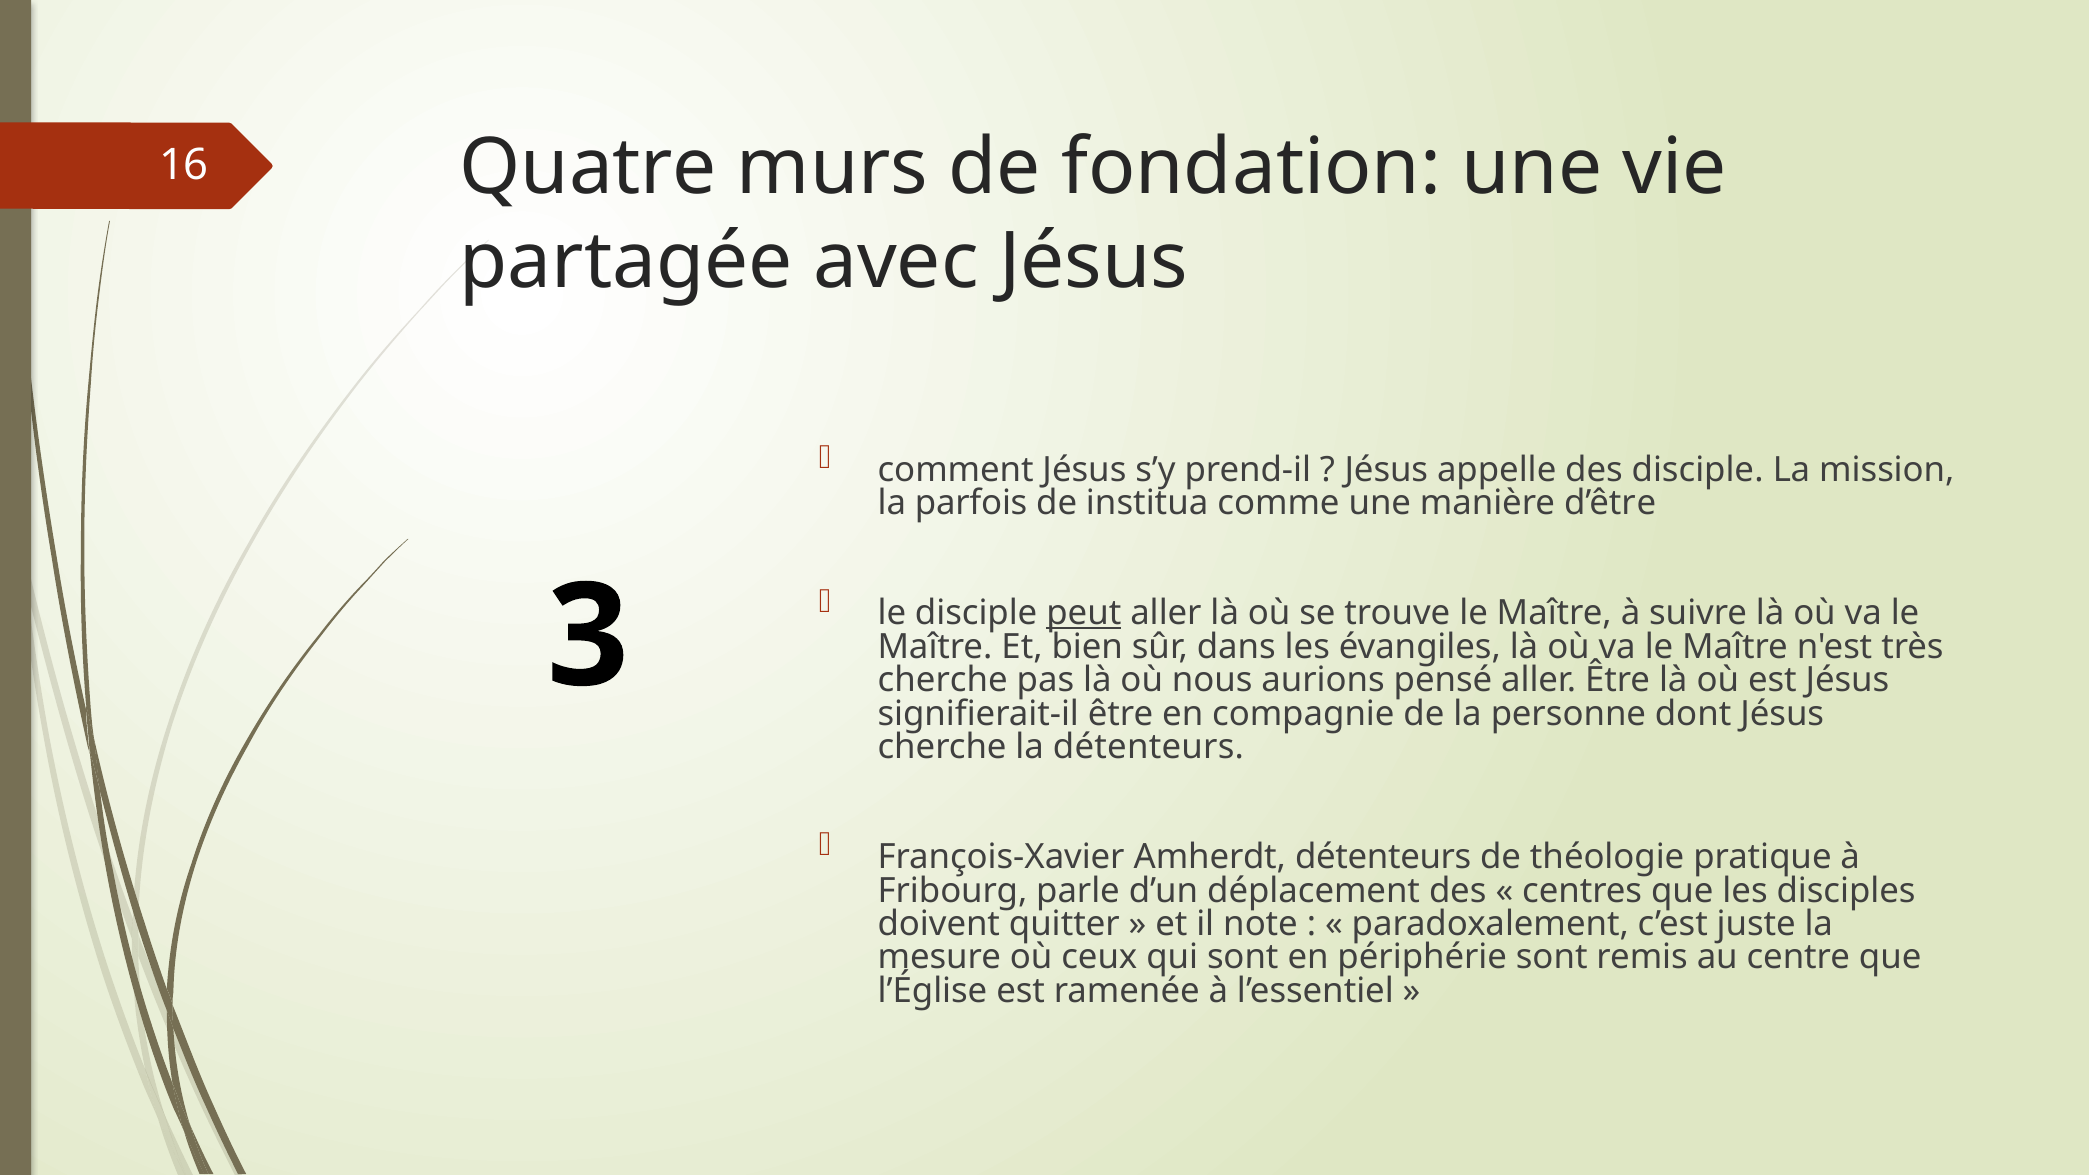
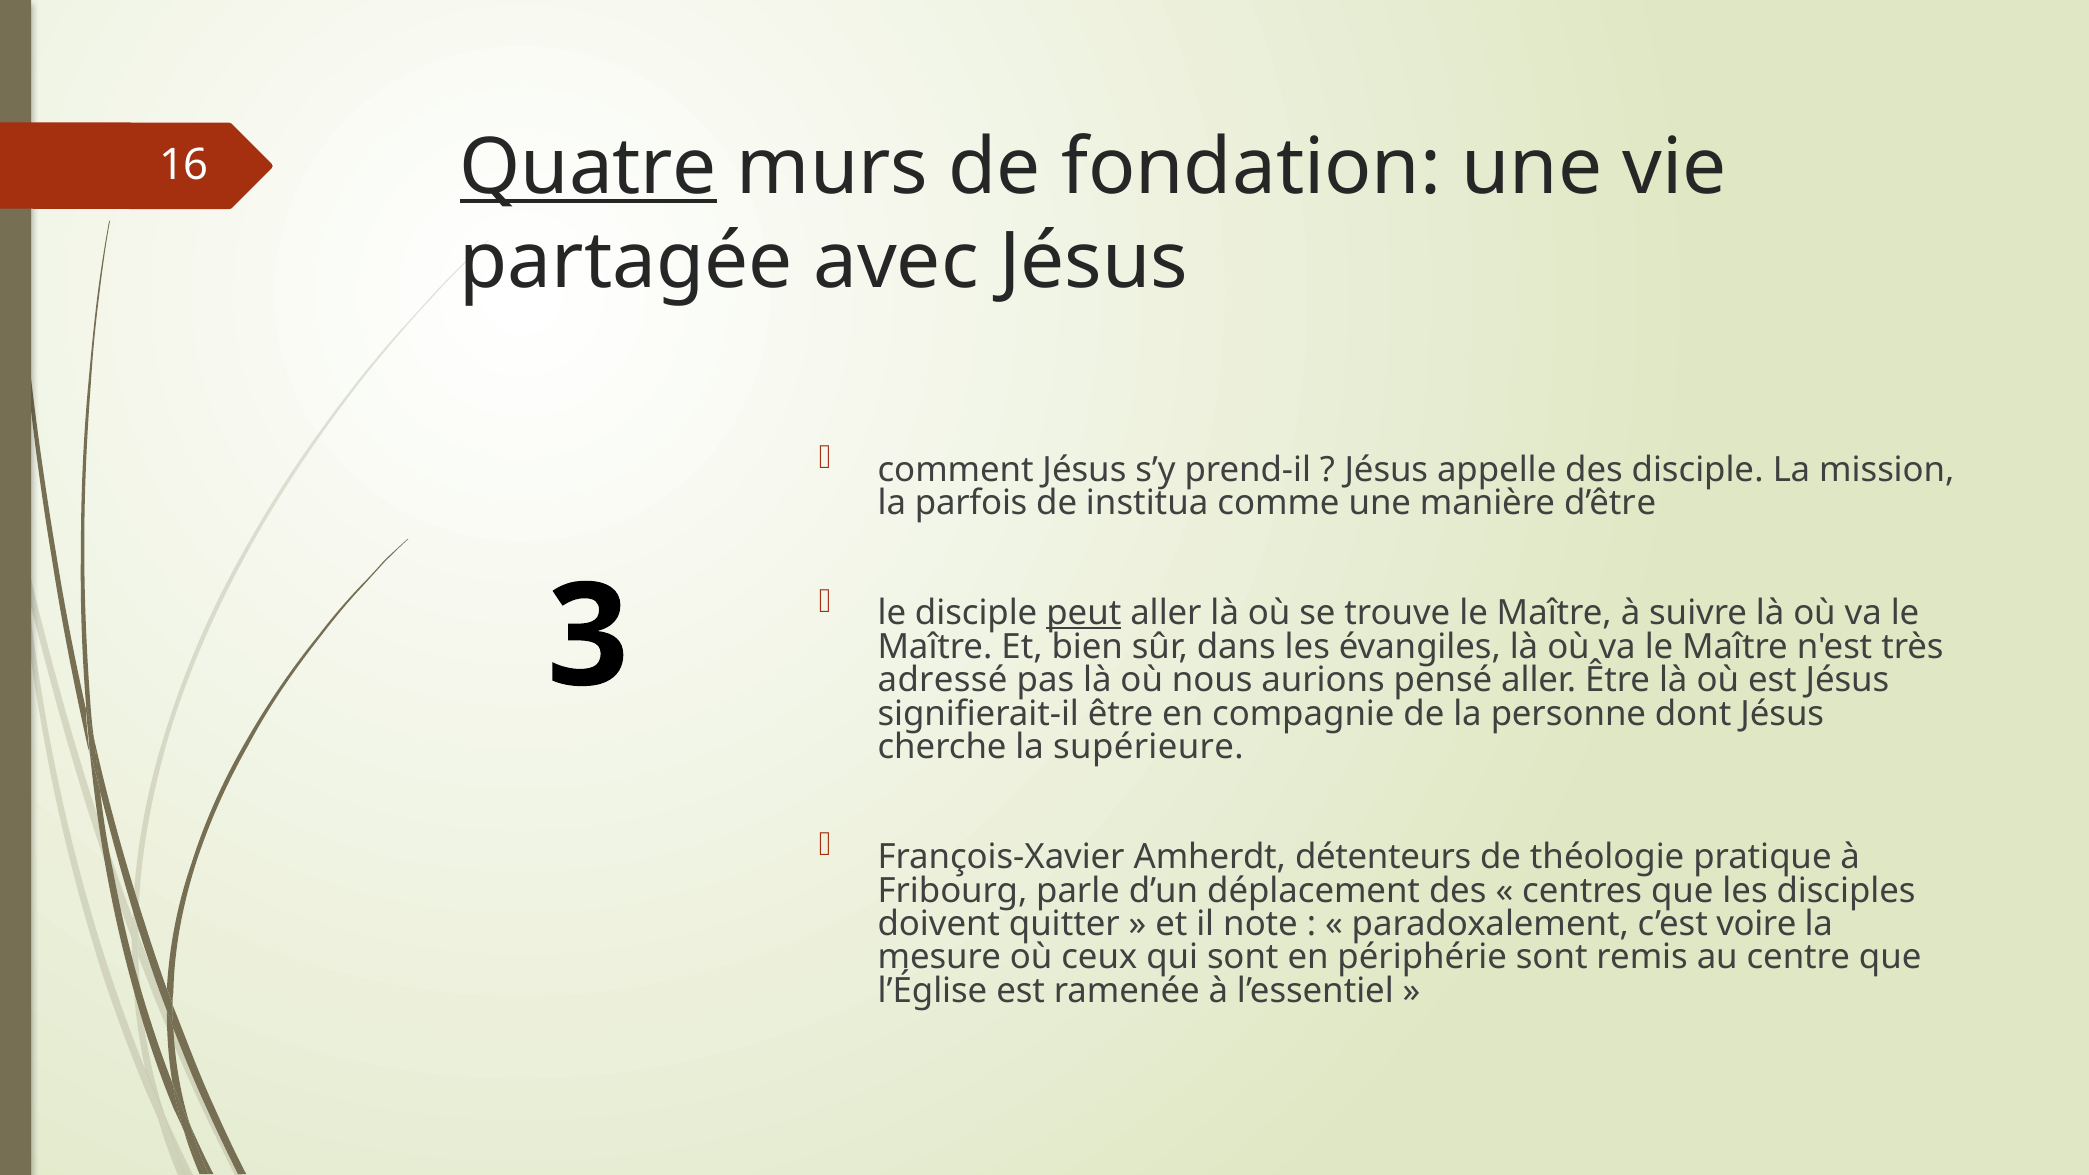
Quatre underline: none -> present
cherche at (943, 680): cherche -> adressé
la détenteurs: détenteurs -> supérieure
juste: juste -> voire
